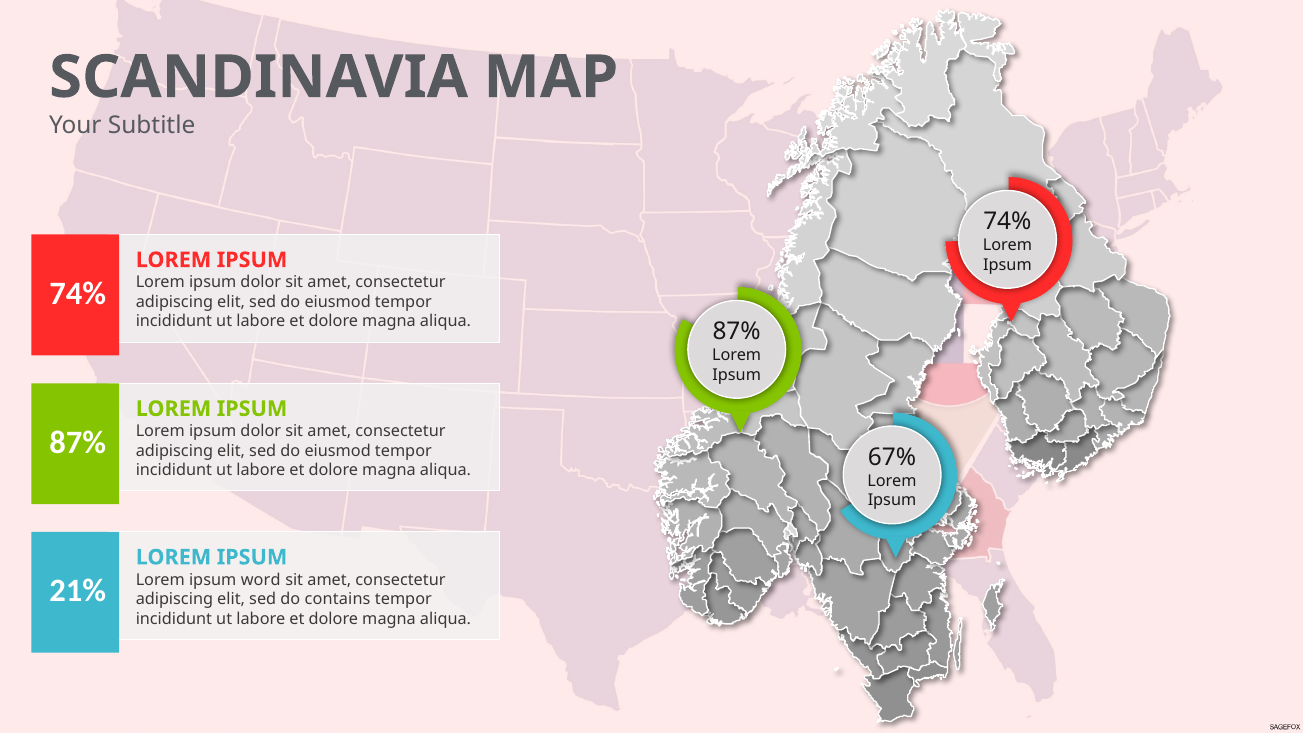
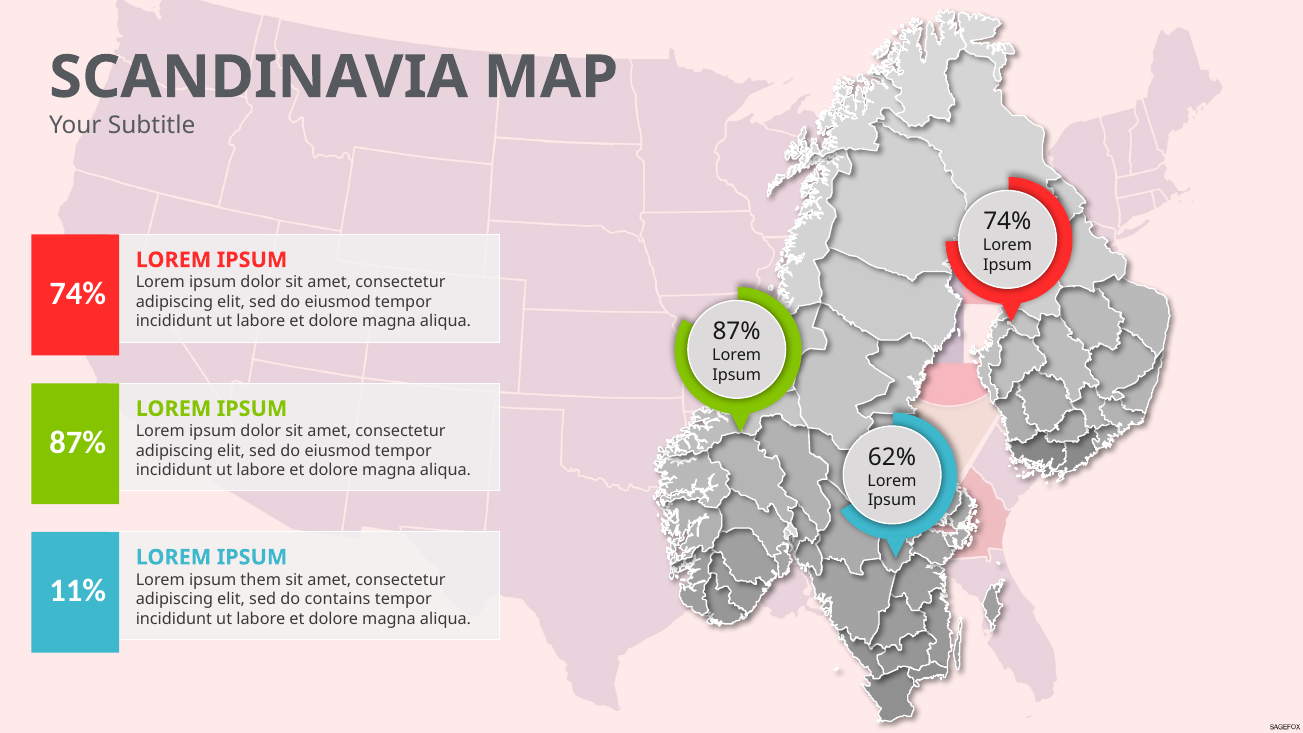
67%: 67% -> 62%
word: word -> them
21%: 21% -> 11%
